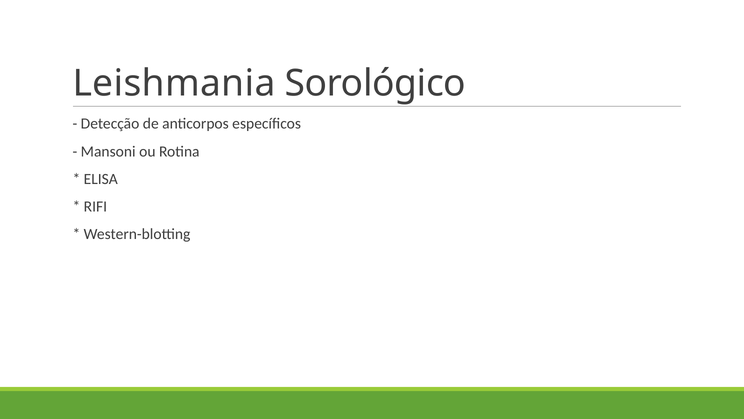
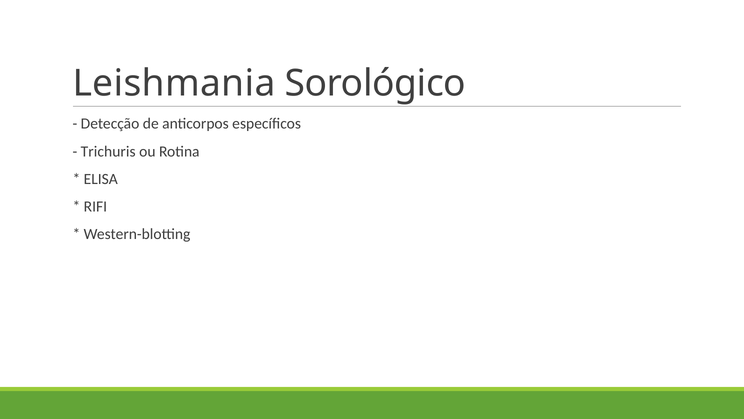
Mansoni: Mansoni -> Trichuris
